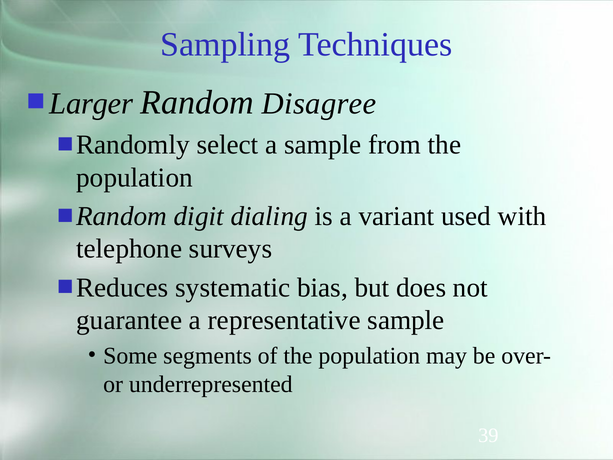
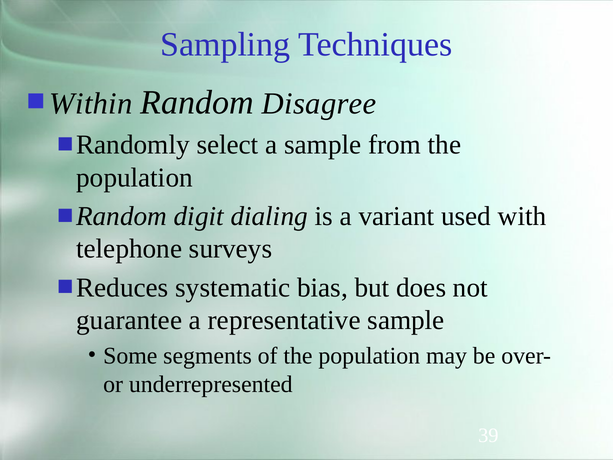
Larger: Larger -> Within
